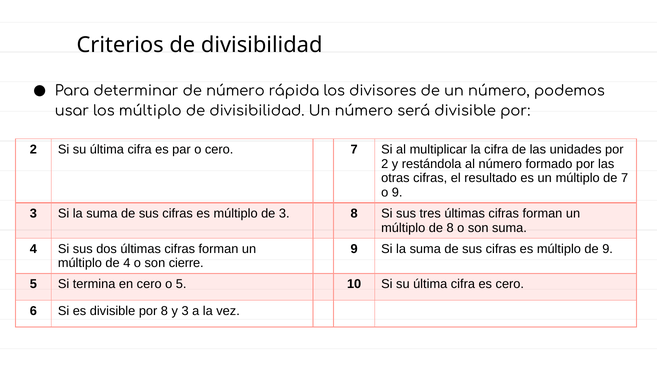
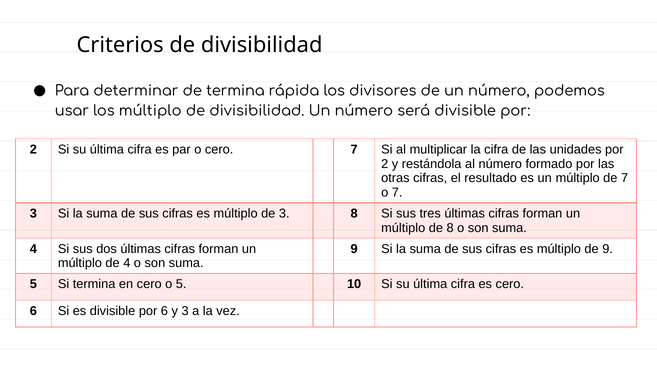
de número: número -> termina
o 9: 9 -> 7
4 o son cierre: cierre -> suma
por 8: 8 -> 6
